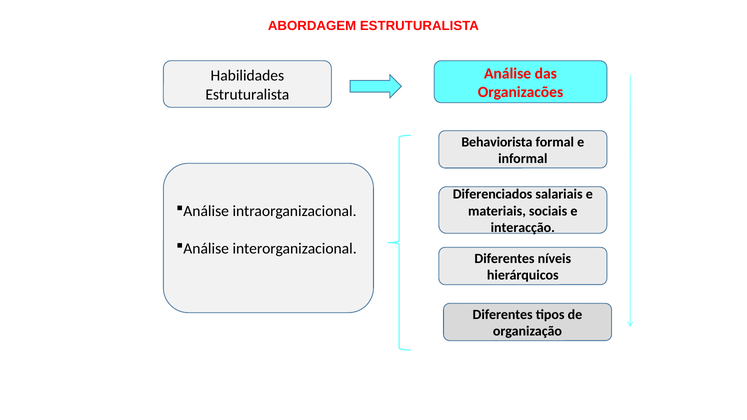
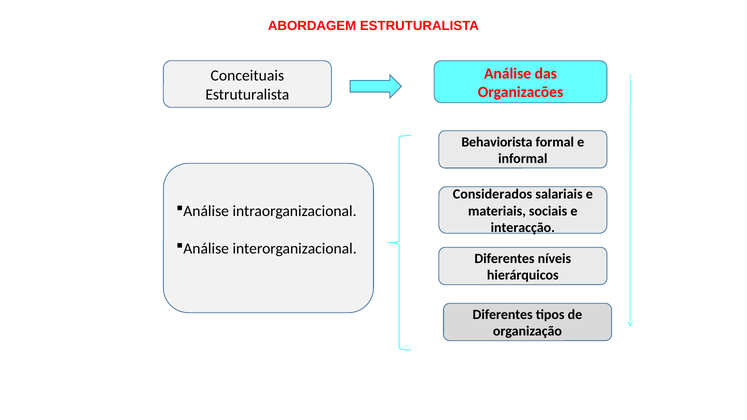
Habilidades: Habilidades -> Conceituais
Diferenciados: Diferenciados -> Considerados
